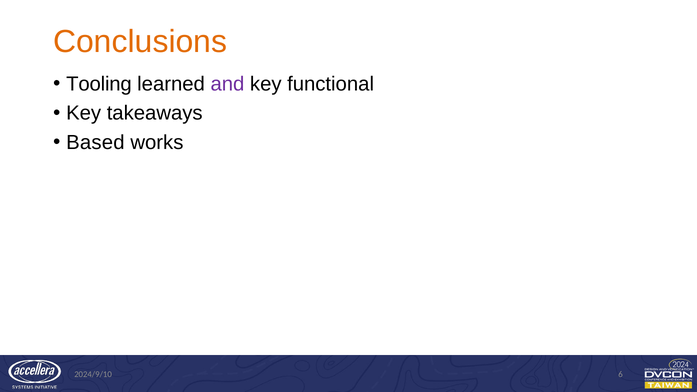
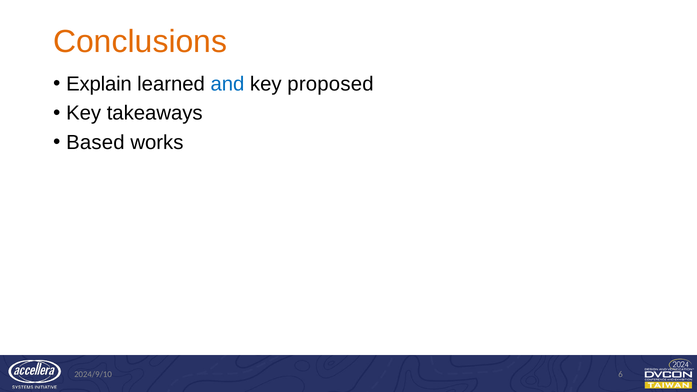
Tooling: Tooling -> Explain
and colour: purple -> blue
functional: functional -> proposed
